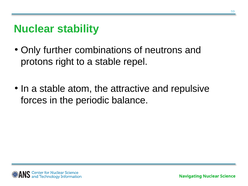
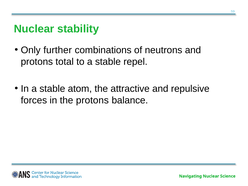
right: right -> total
the periodic: periodic -> protons
